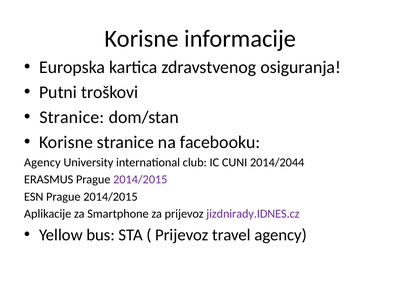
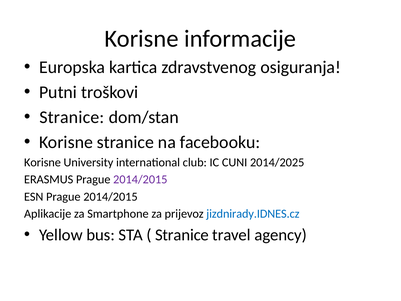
Agency at (42, 162): Agency -> Korisne
2014/2044: 2014/2044 -> 2014/2025
jizdnirady.IDNES.cz colour: purple -> blue
Prijevoz at (182, 235): Prijevoz -> Stranice
